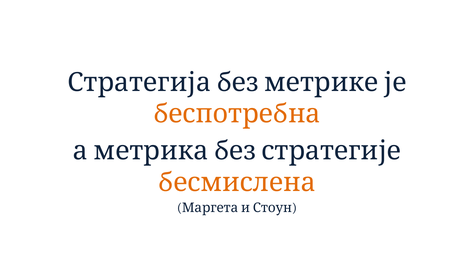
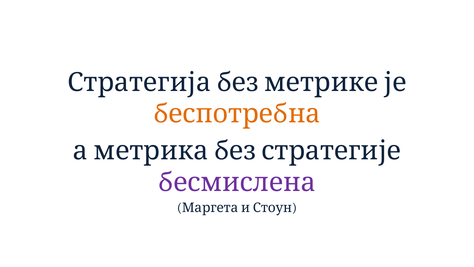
бесмислена colour: orange -> purple
